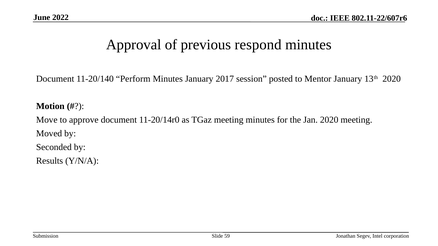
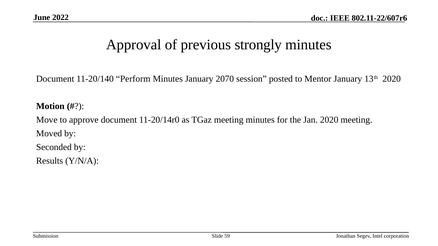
respond: respond -> strongly
2017: 2017 -> 2070
